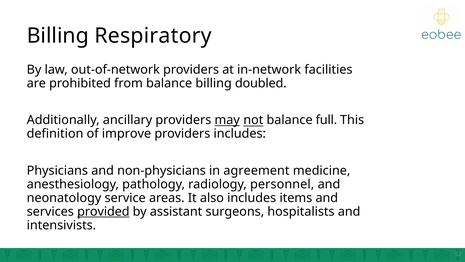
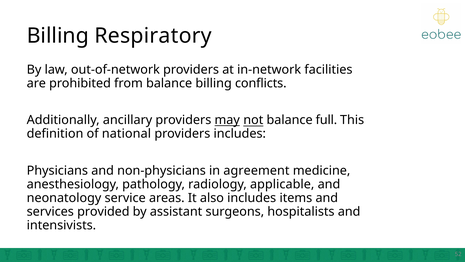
doubled: doubled -> conflicts
improve: improve -> national
personnel: personnel -> applicable
provided underline: present -> none
